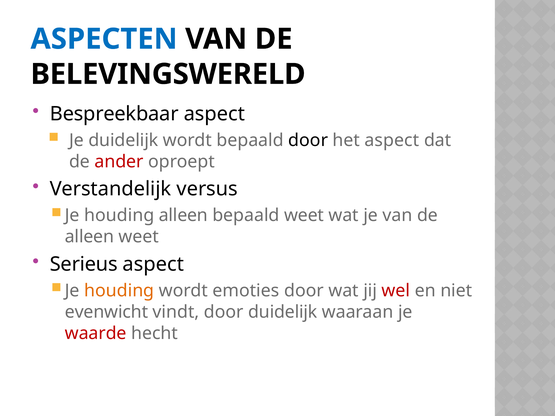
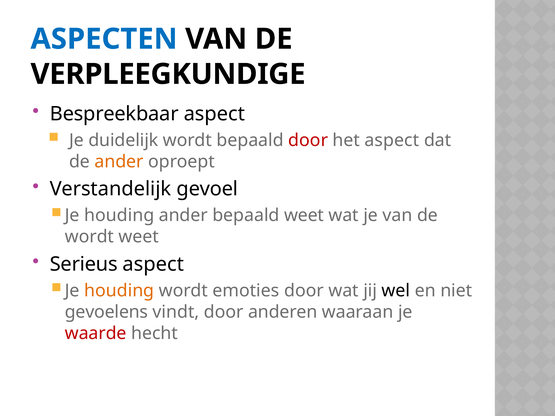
BELEVINGSWERELD: BELEVINGSWERELD -> VERPLEEGKUNDIGE
door at (308, 140) colour: black -> red
ander at (119, 162) colour: red -> orange
versus: versus -> gevoel
houding alleen: alleen -> ander
alleen at (89, 237): alleen -> wordt
wel colour: red -> black
evenwicht: evenwicht -> gevoelens
door duidelijk: duidelijk -> anderen
